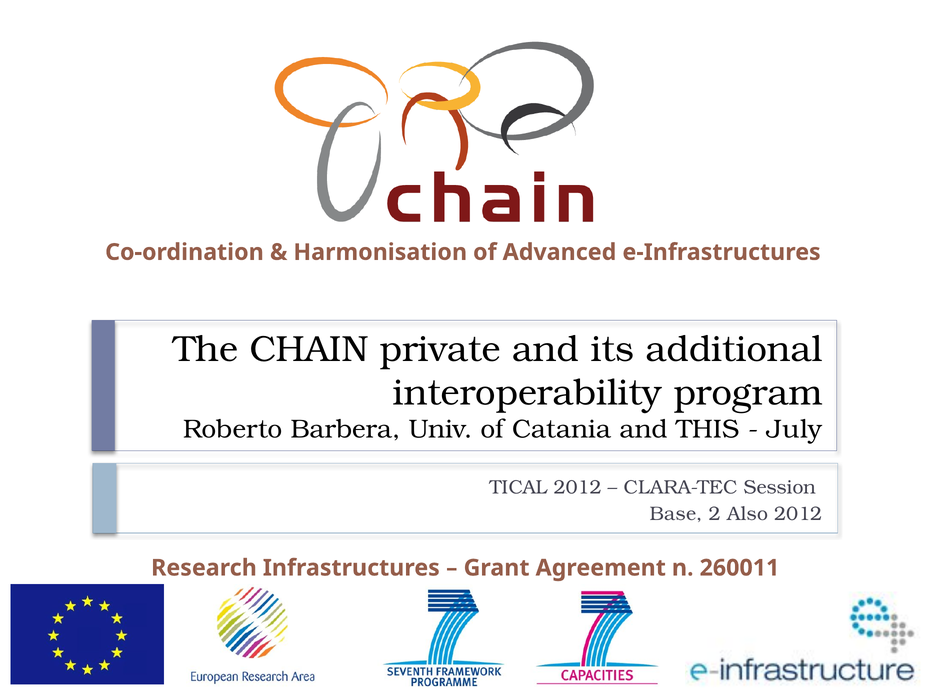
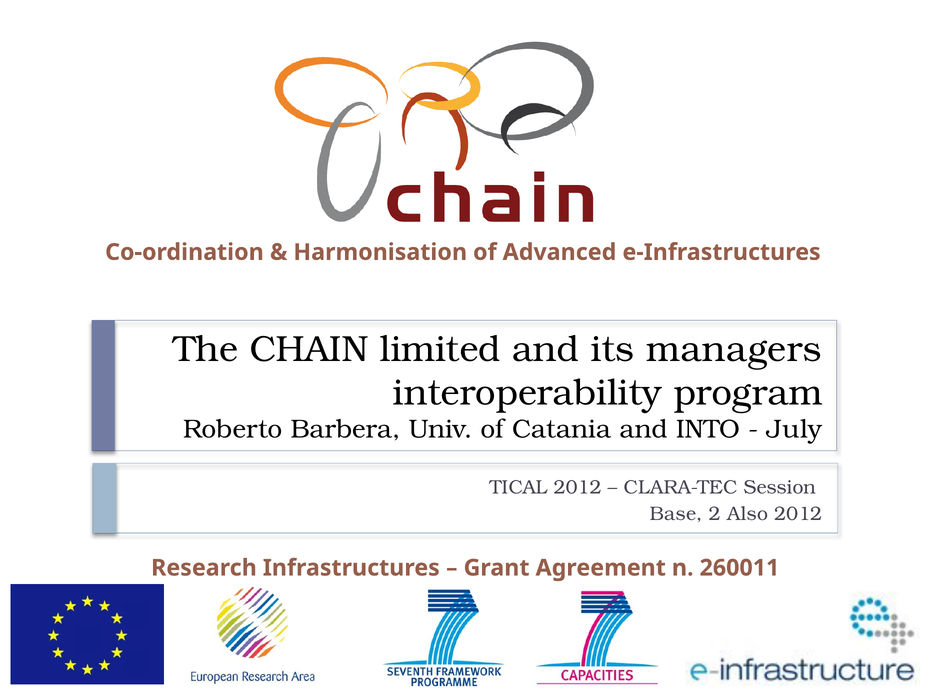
private: private -> limited
additional: additional -> managers
THIS: THIS -> INTO
